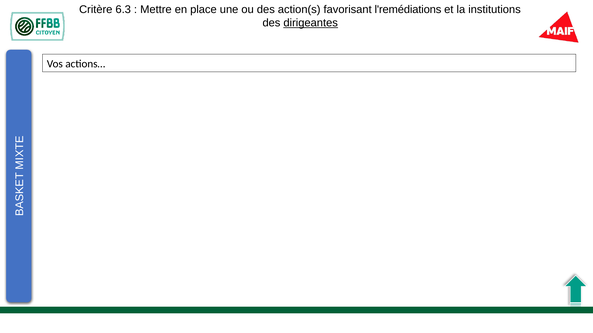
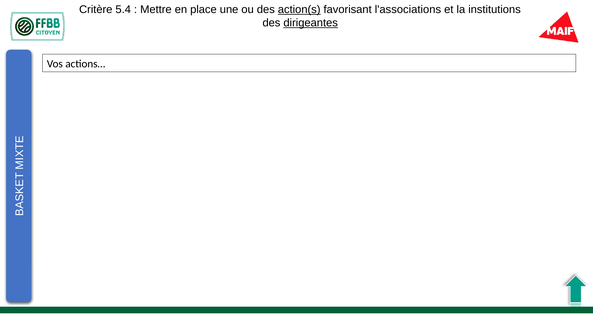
6.3: 6.3 -> 5.4
action(s underline: none -> present
l'remédiations: l'remédiations -> l'associations
